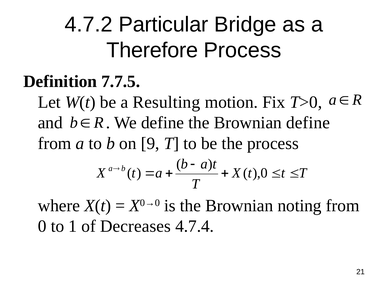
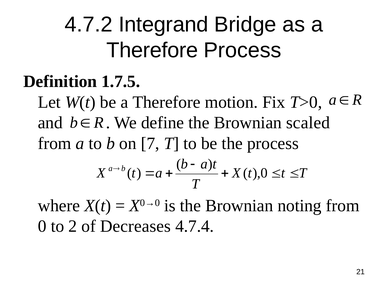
Particular: Particular -> Integrand
7.7.5: 7.7.5 -> 1.7.5
be a Resulting: Resulting -> Therefore
Brownian define: define -> scaled
9: 9 -> 7
1: 1 -> 2
